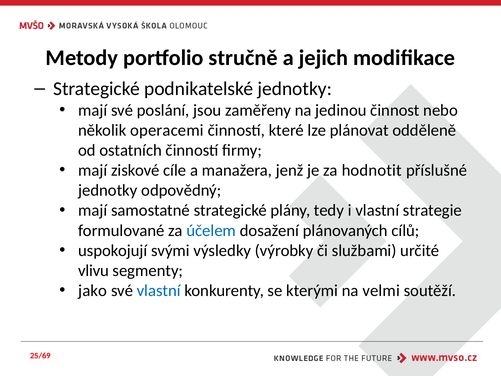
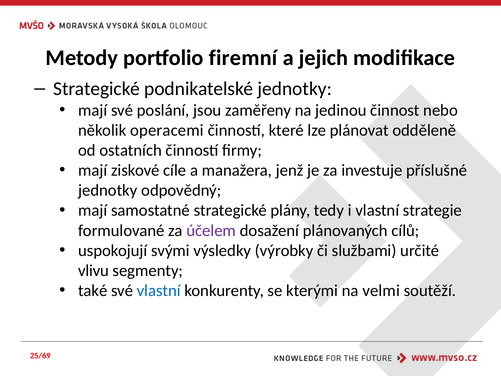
stručně: stručně -> firemní
hodnotit: hodnotit -> investuje
účelem colour: blue -> purple
jako: jako -> také
